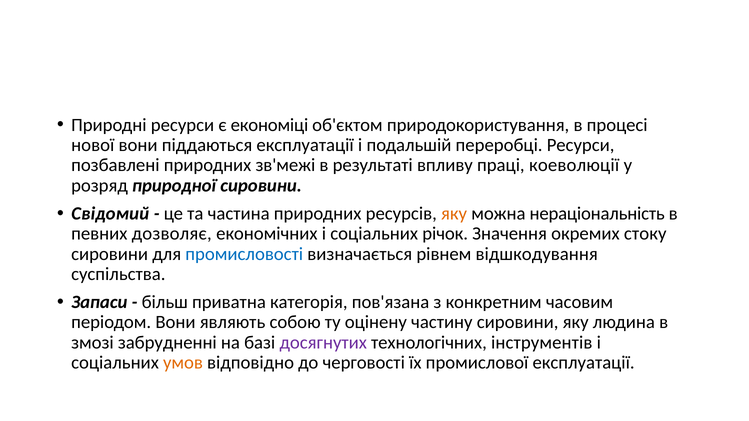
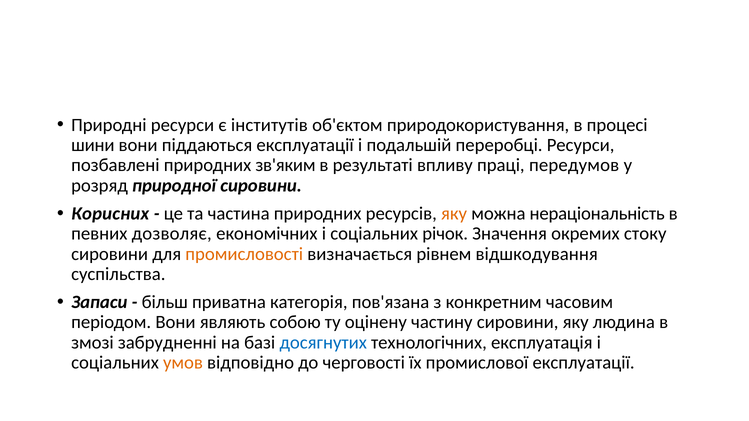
економіці: економіці -> інститутів
нової: нової -> шини
зв'межі: зв'межі -> зв'яким
коеволюції: коеволюції -> передумов
Свідомий: Свідомий -> Корисних
промисловості colour: blue -> orange
досягнутих colour: purple -> blue
інструментів: інструментів -> експлуатація
